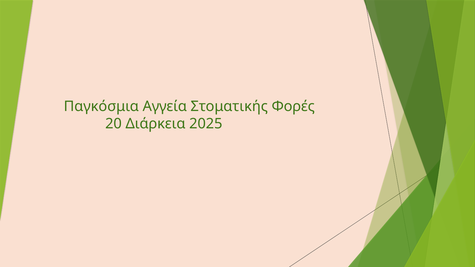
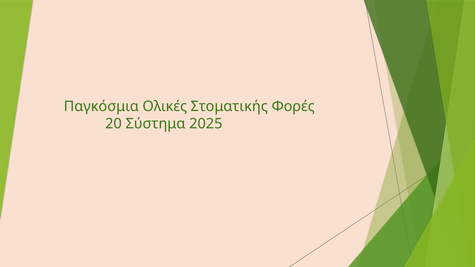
Αγγεία: Αγγεία -> Ολικές
Διάρκεια: Διάρκεια -> Σύστημα
